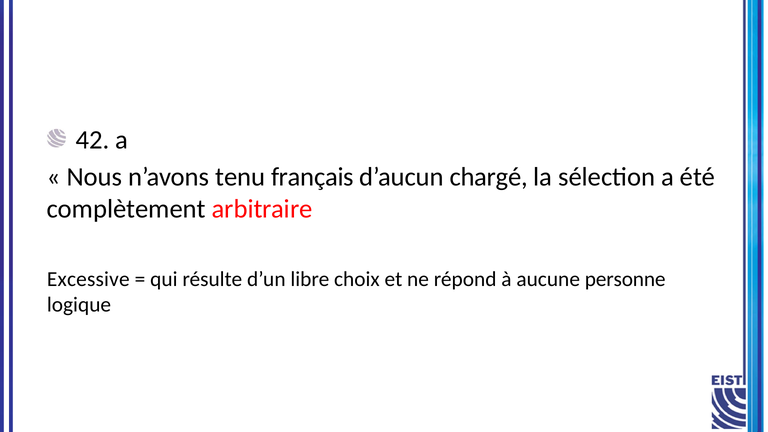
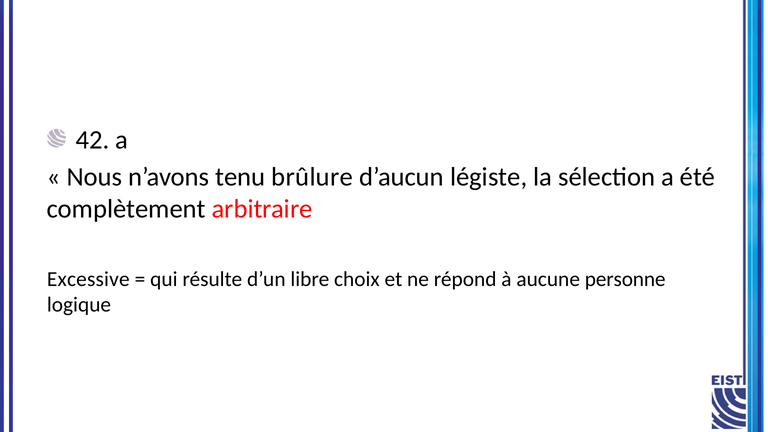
français: français -> brûlure
chargé: chargé -> légiste
